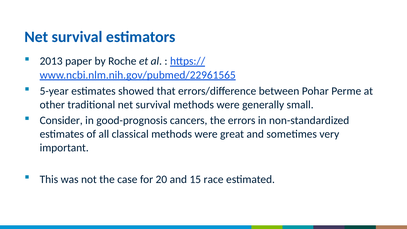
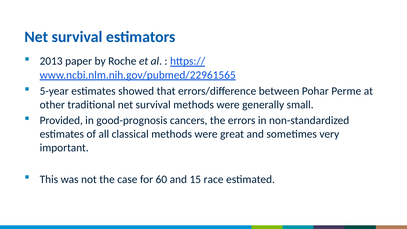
Consider: Consider -> Provided
20: 20 -> 60
